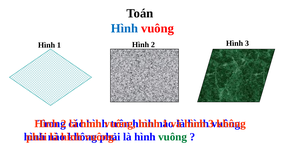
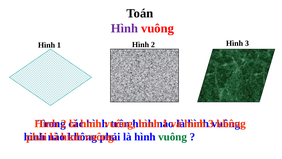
Hình at (124, 28) colour: blue -> purple
